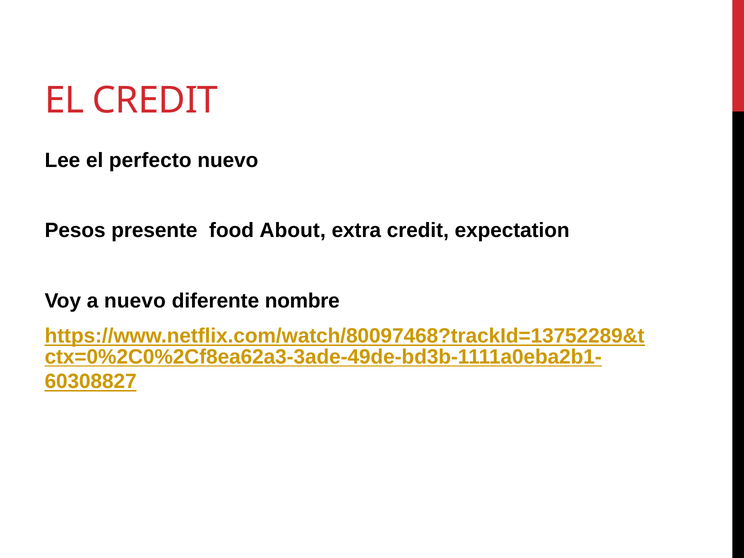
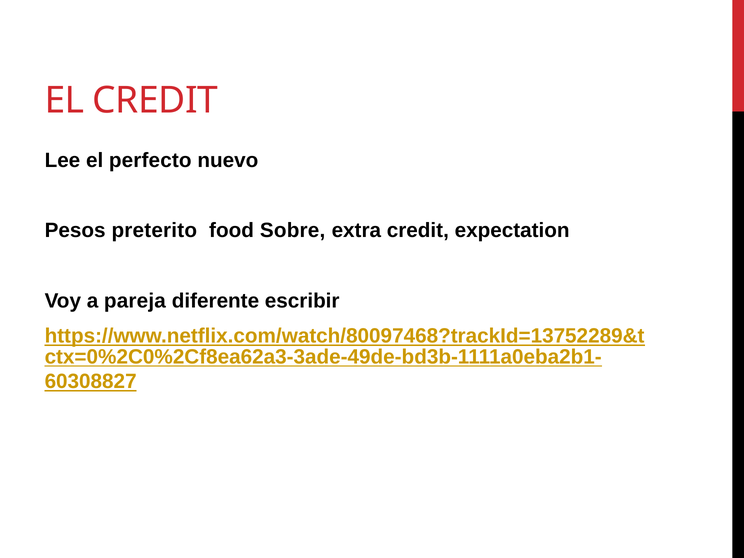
presente: presente -> preterito
About: About -> Sobre
a nuevo: nuevo -> pareja
nombre: nombre -> escribir
